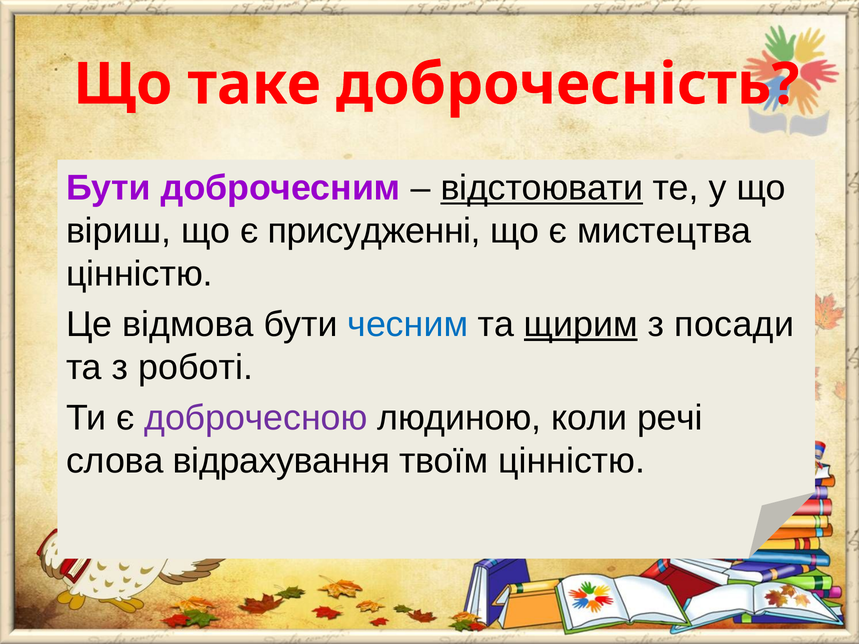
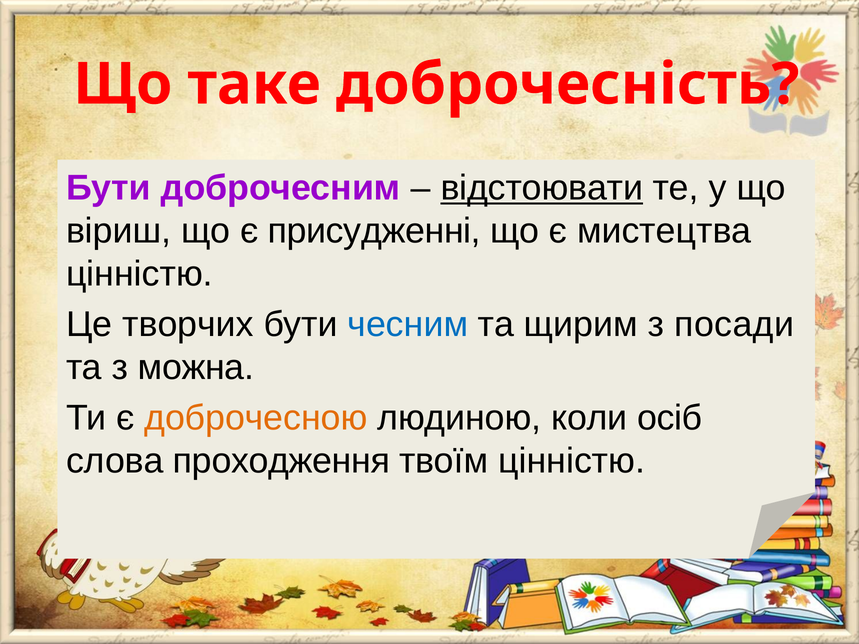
відмова: відмова -> творчих
щирим underline: present -> none
роботі: роботі -> можна
доброчесною colour: purple -> orange
речі: речі -> осіб
відрахування: відрахування -> проходження
